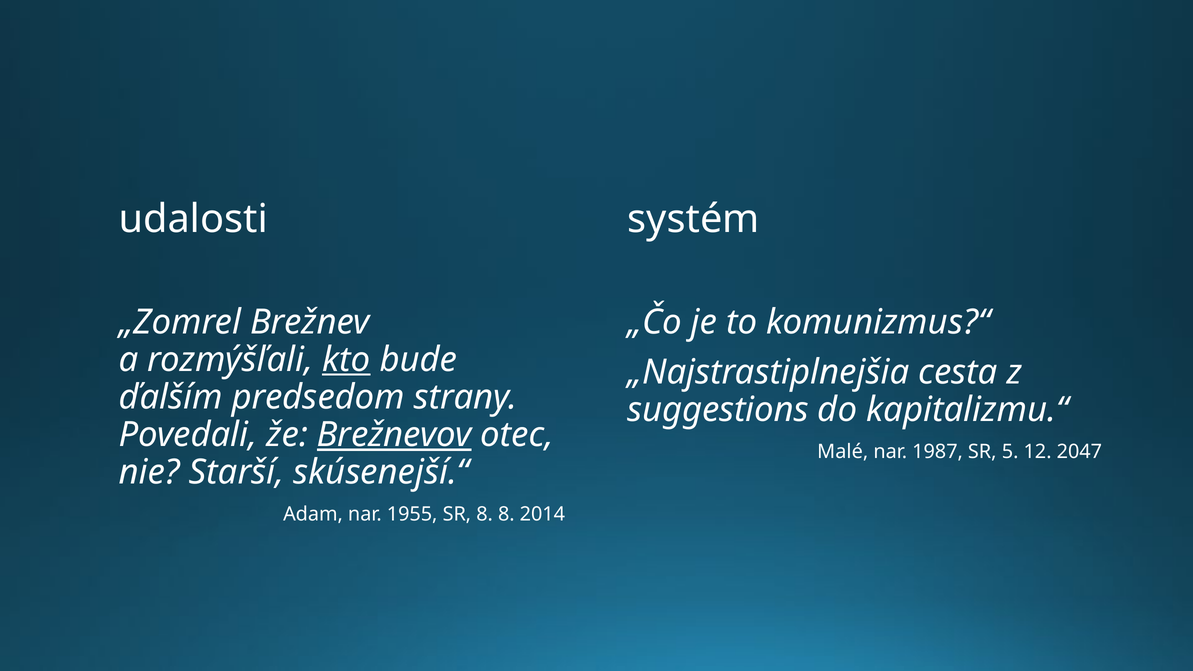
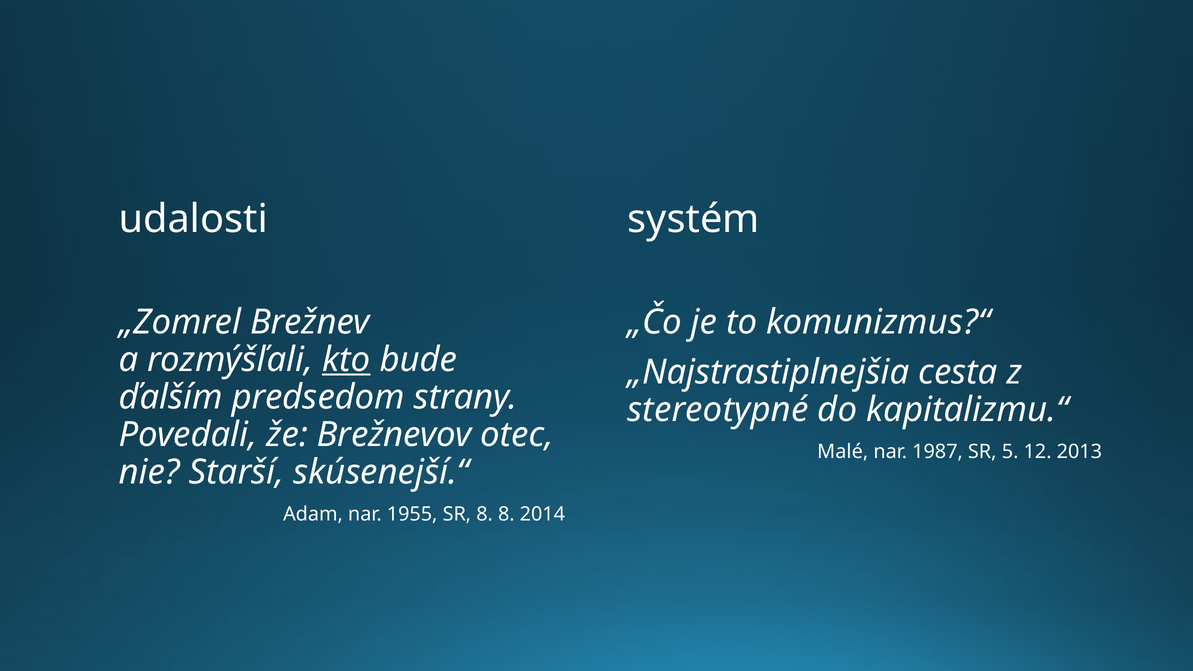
suggestions: suggestions -> stereotypné
Brežnevov underline: present -> none
2047: 2047 -> 2013
